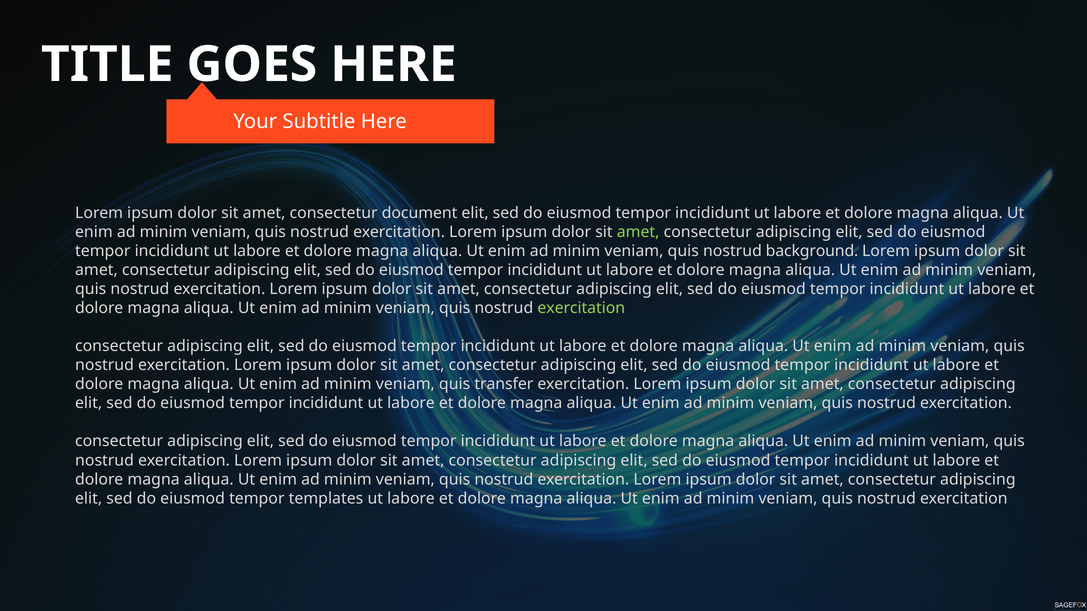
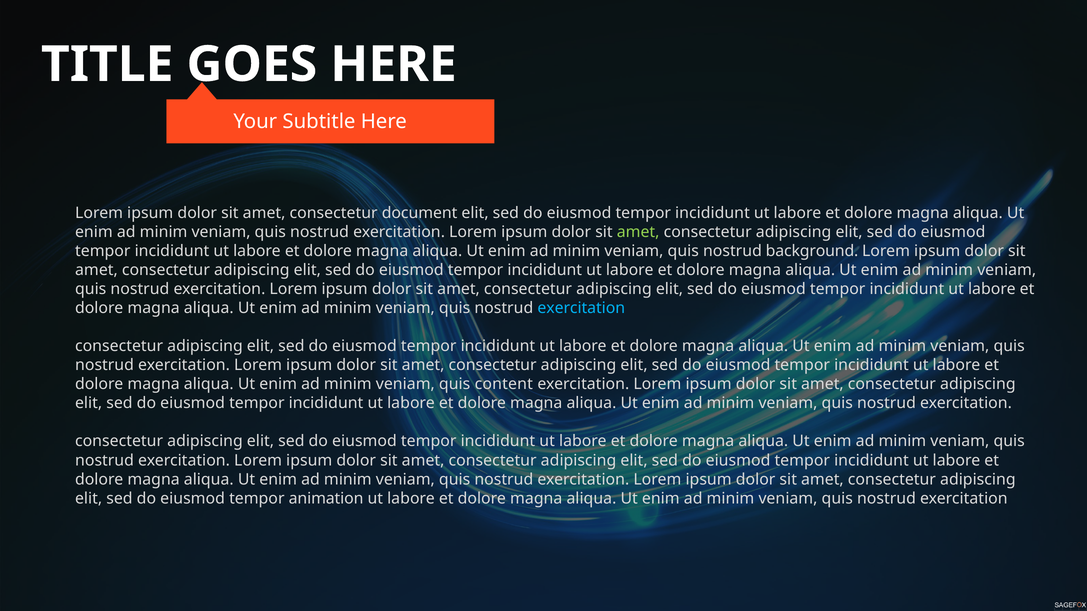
exercitation at (581, 308) colour: light green -> light blue
transfer: transfer -> content
templates: templates -> animation
